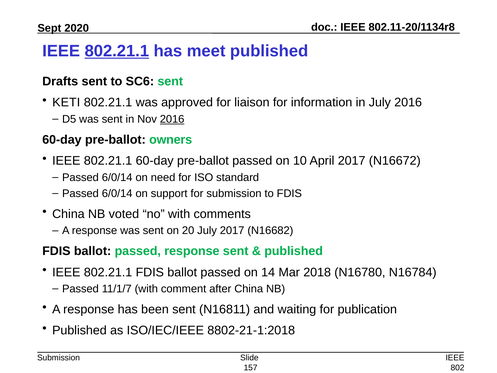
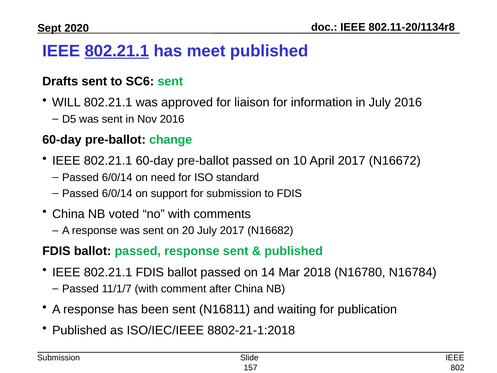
KETI: KETI -> WILL
2016 at (172, 119) underline: present -> none
owners: owners -> change
